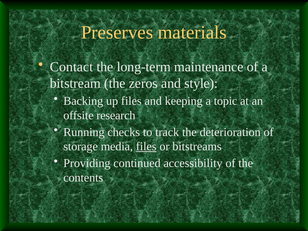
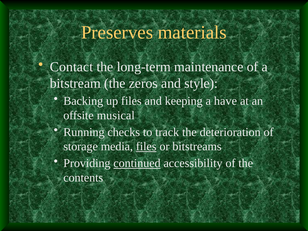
topic: topic -> have
research: research -> musical
continued underline: none -> present
